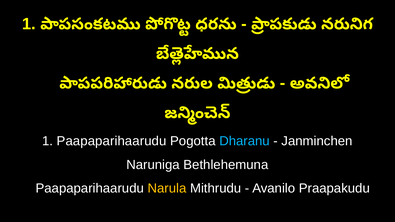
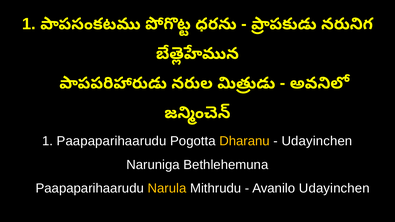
Dharanu colour: light blue -> yellow
Janminchen at (317, 141): Janminchen -> Udayinchen
Avanilo Praapakudu: Praapakudu -> Udayinchen
